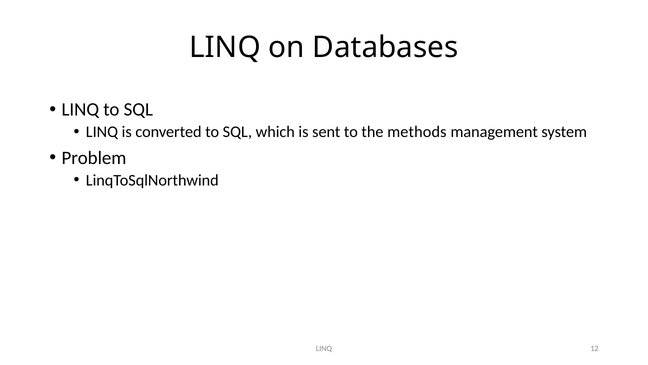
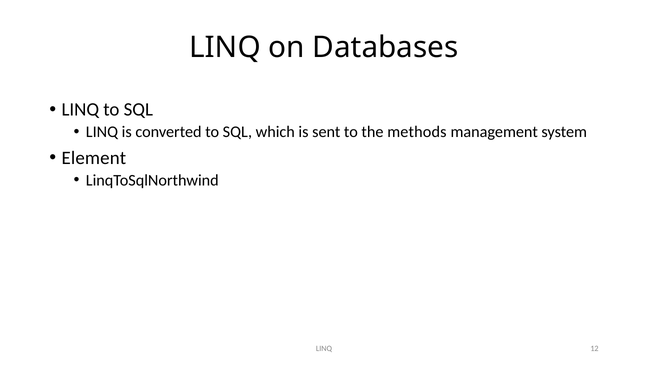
Problem: Problem -> Element
